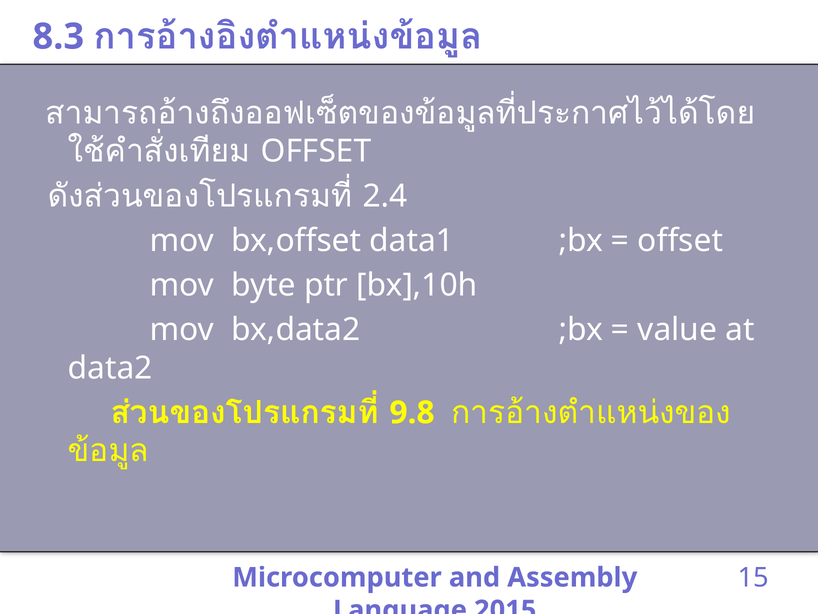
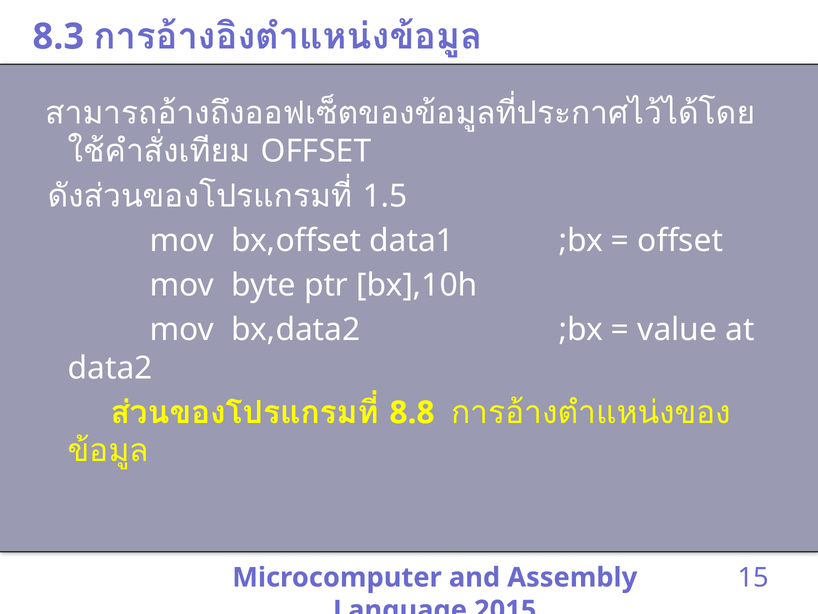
2.4: 2.4 -> 1.5
9.8: 9.8 -> 8.8
